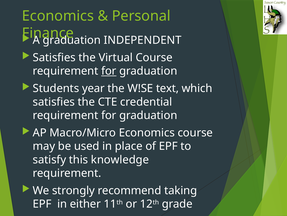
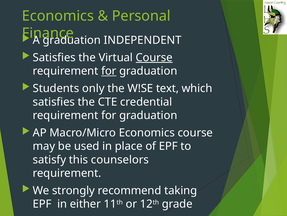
Course at (154, 57) underline: none -> present
year: year -> only
knowledge: knowledge -> counselors
